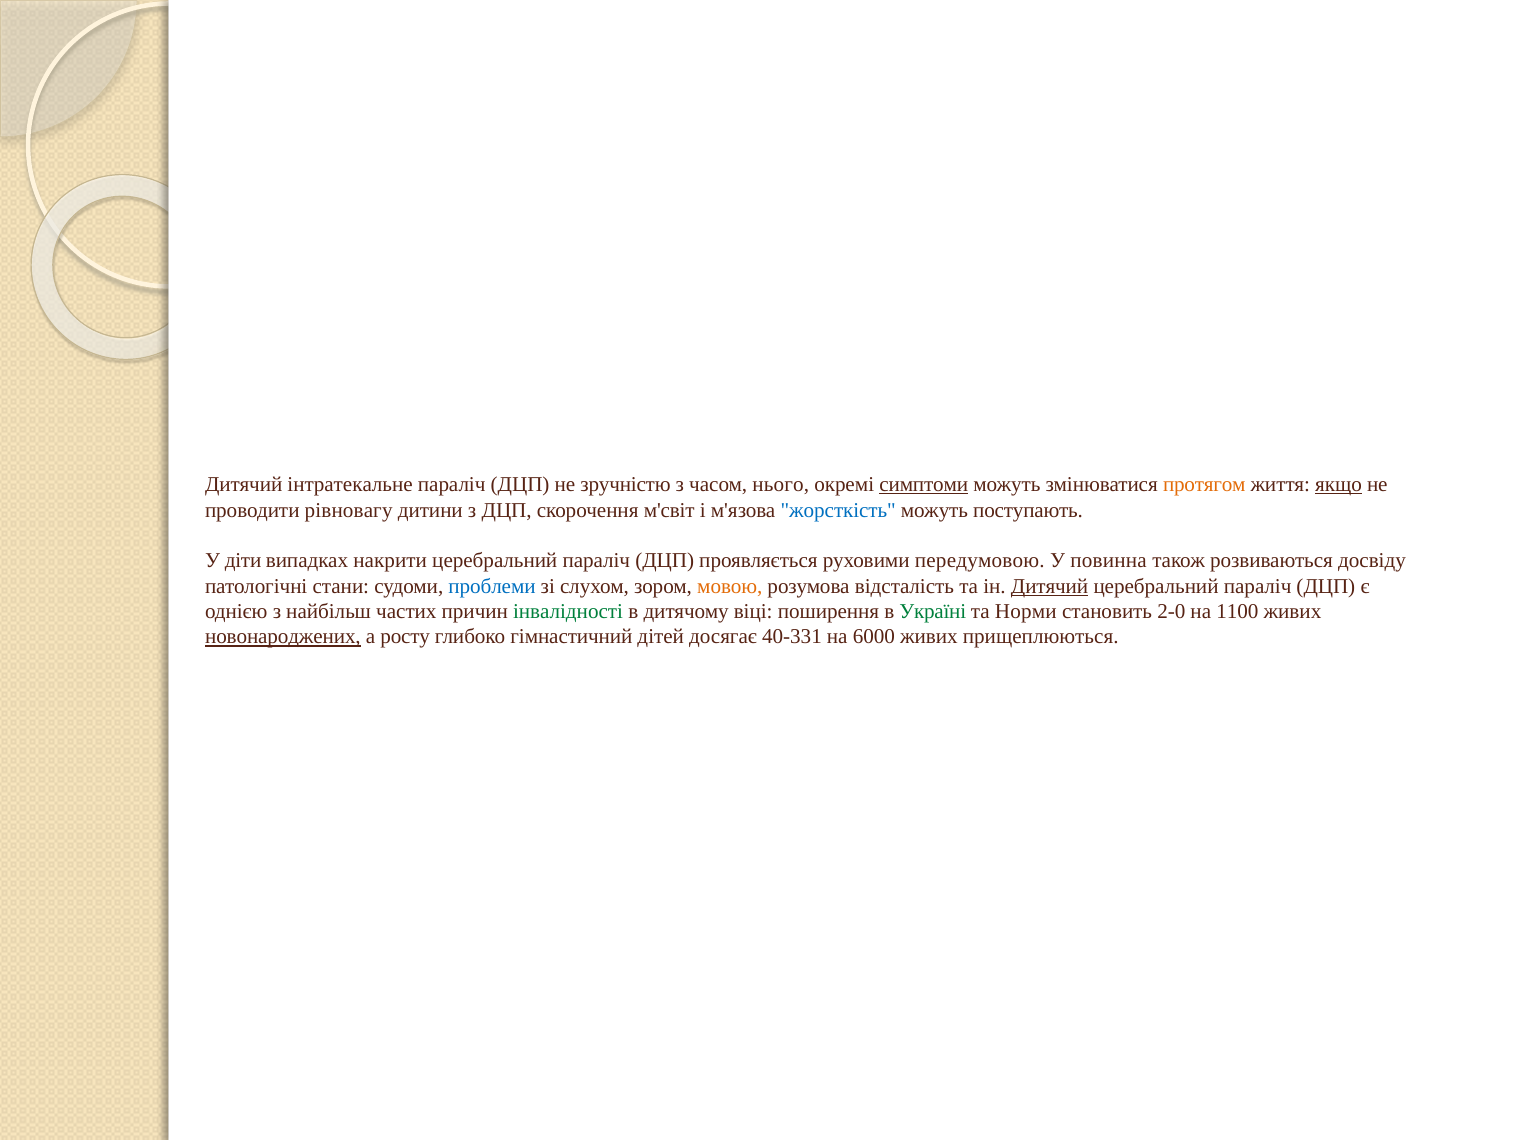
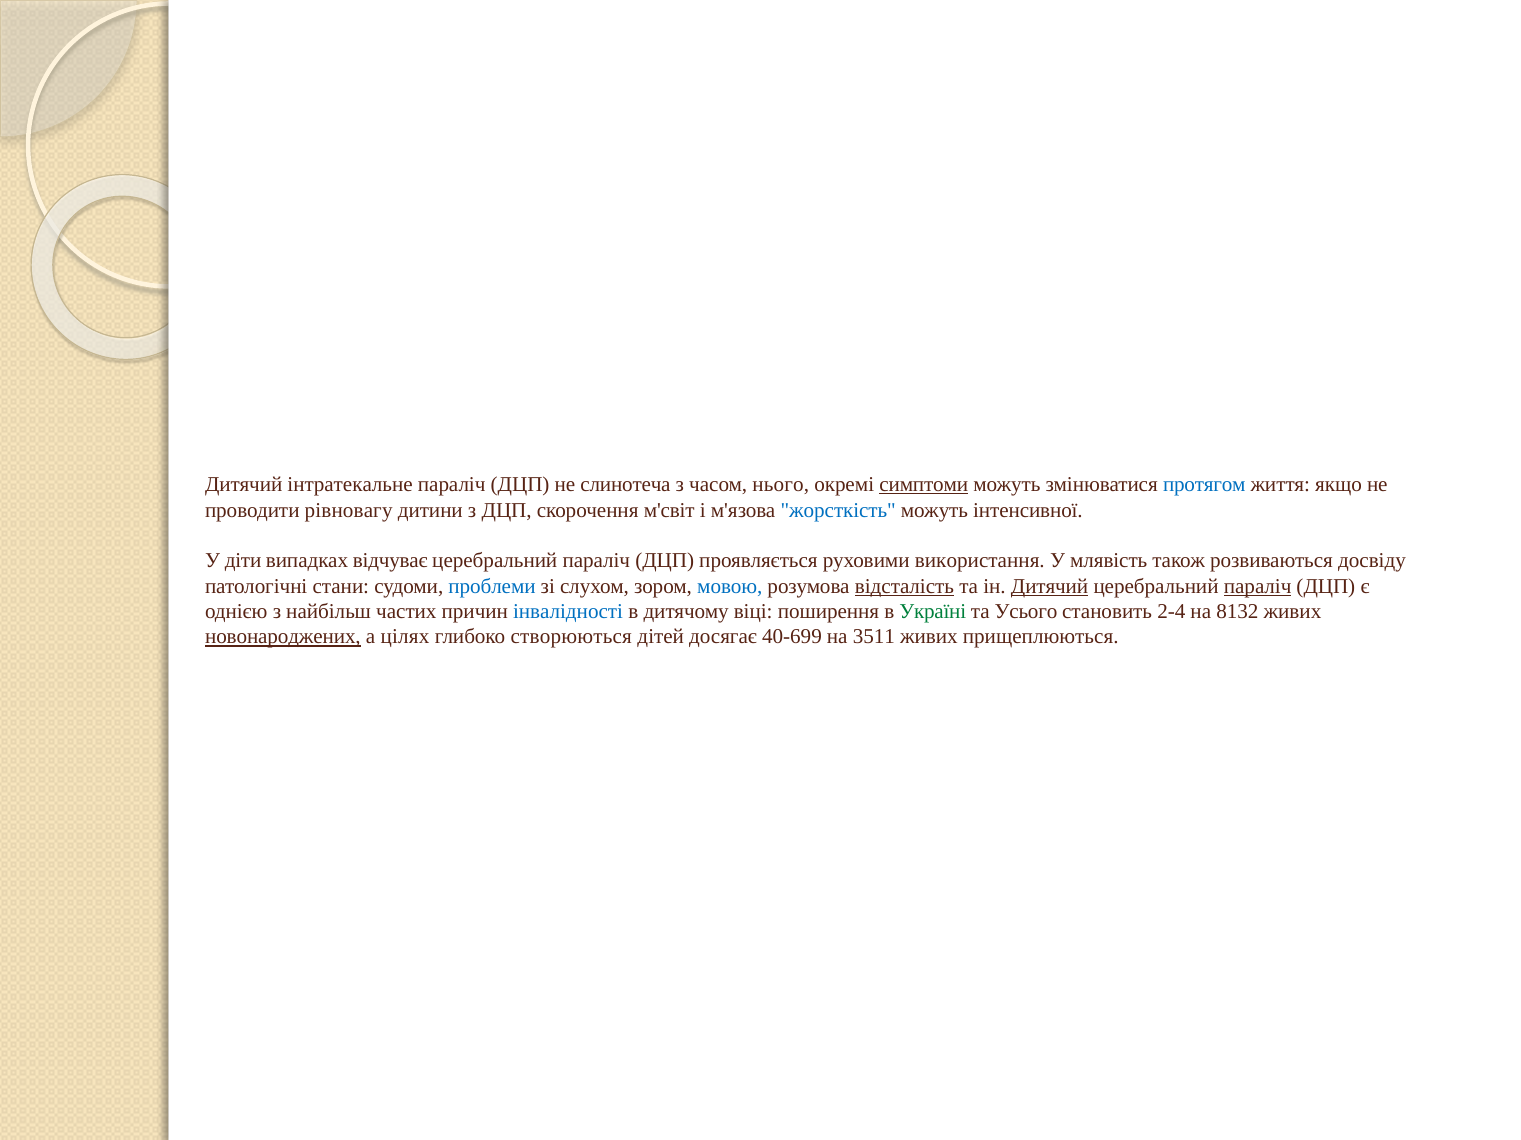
зручністю: зручністю -> слинотеча
протягом colour: orange -> blue
якщо underline: present -> none
поступають: поступають -> інтенсивної
накрити: накрити -> відчуває
передумовою: передумовою -> використання
повинна: повинна -> млявість
мовою colour: orange -> blue
відсталість underline: none -> present
параліч at (1258, 587) underline: none -> present
інвалідності colour: green -> blue
Норми: Норми -> Усього
2-0: 2-0 -> 2-4
1100: 1100 -> 8132
росту: росту -> цілях
гімнастичний: гімнастичний -> створюються
40-331: 40-331 -> 40-699
6000: 6000 -> 3511
